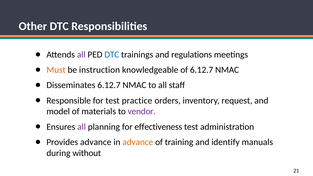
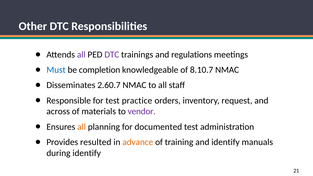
DTC at (112, 55) colour: blue -> purple
Must colour: orange -> blue
instruction: instruction -> completion
of 6.12.7: 6.12.7 -> 8.10.7
Disseminates 6.12.7: 6.12.7 -> 2.60.7
model: model -> across
all at (82, 127) colour: purple -> orange
effectiveness: effectiveness -> documented
Provides advance: advance -> resulted
during without: without -> identify
